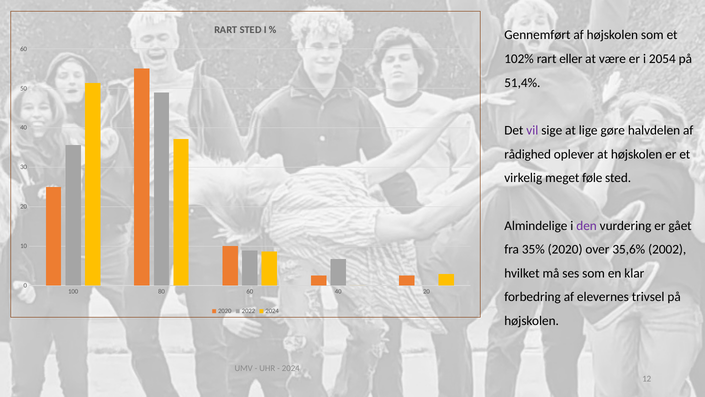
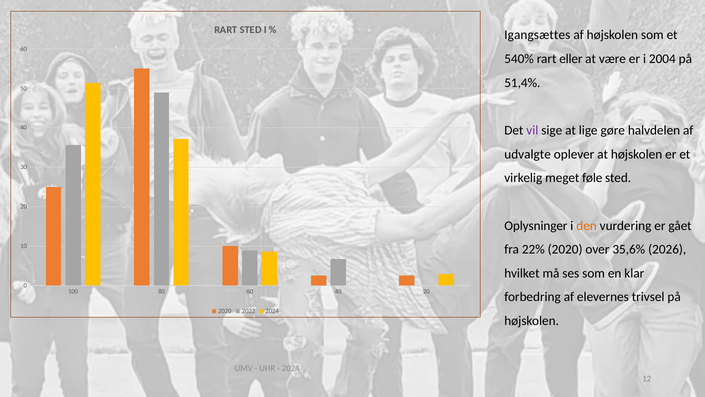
Gennemført: Gennemført -> Igangsættes
102%: 102% -> 540%
2054: 2054 -> 2004
rådighed: rådighed -> udvalgte
Almindelige: Almindelige -> Oplysninger
den colour: purple -> orange
35%: 35% -> 22%
2002: 2002 -> 2026
